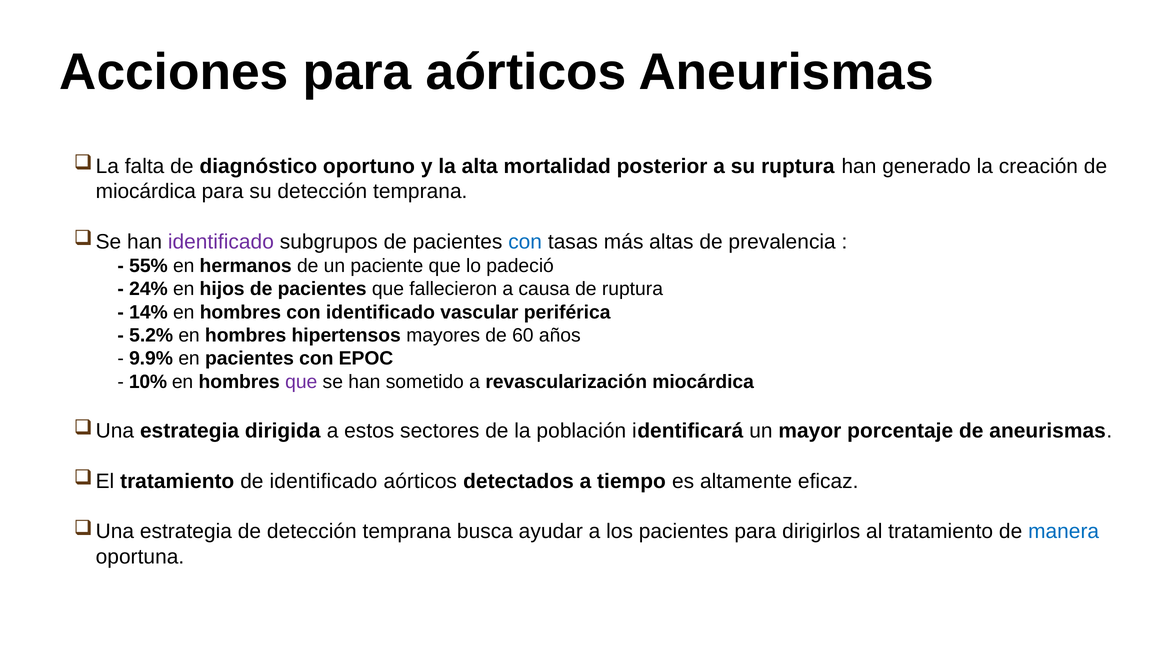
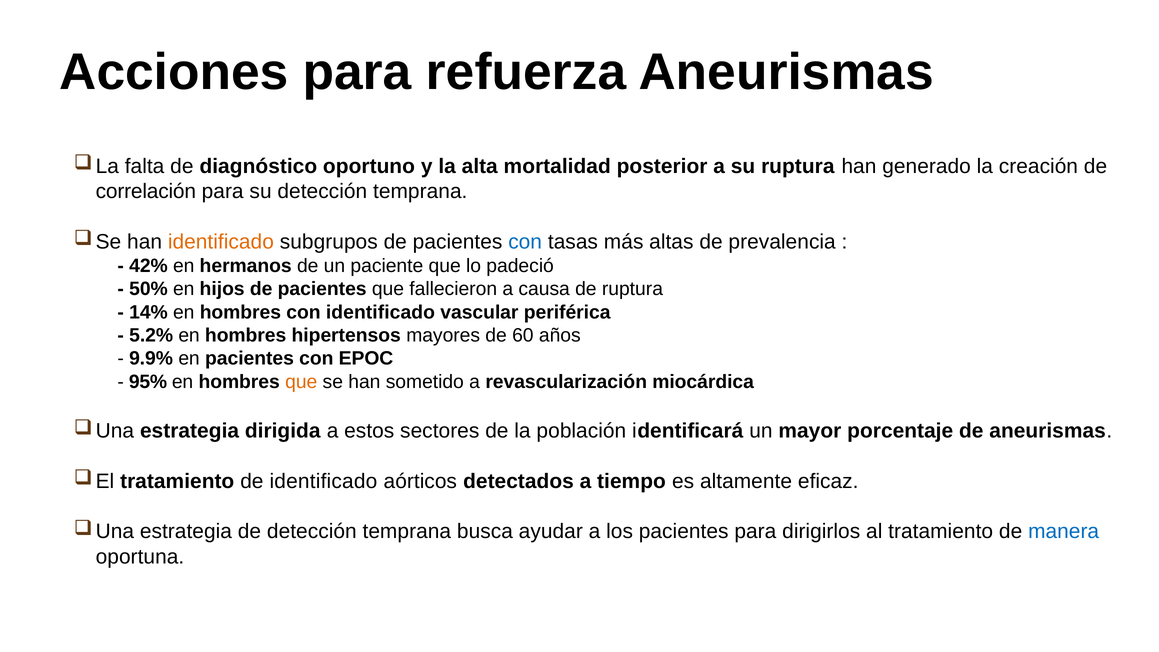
para aórticos: aórticos -> refuerza
miocárdica at (146, 192): miocárdica -> correlación
identificado at (221, 242) colour: purple -> orange
55%: 55% -> 42%
24%: 24% -> 50%
10%: 10% -> 95%
que at (301, 382) colour: purple -> orange
